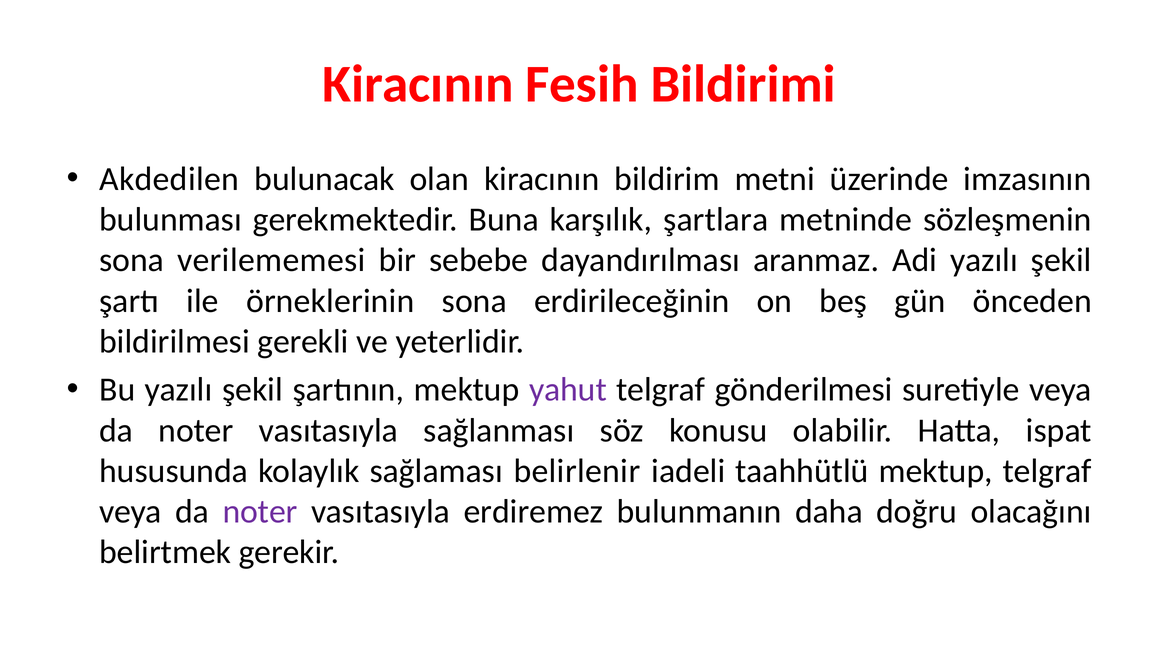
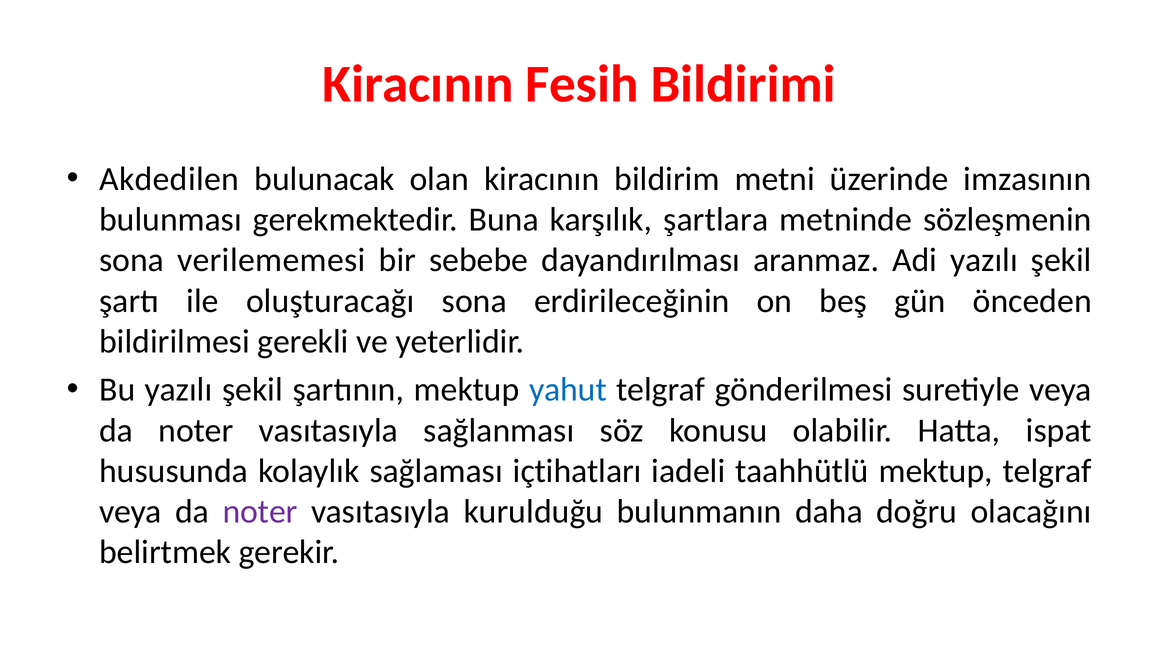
örneklerinin: örneklerinin -> oluşturacağı
yahut colour: purple -> blue
belirlenir: belirlenir -> içtihatları
erdiremez: erdiremez -> kurulduğu
